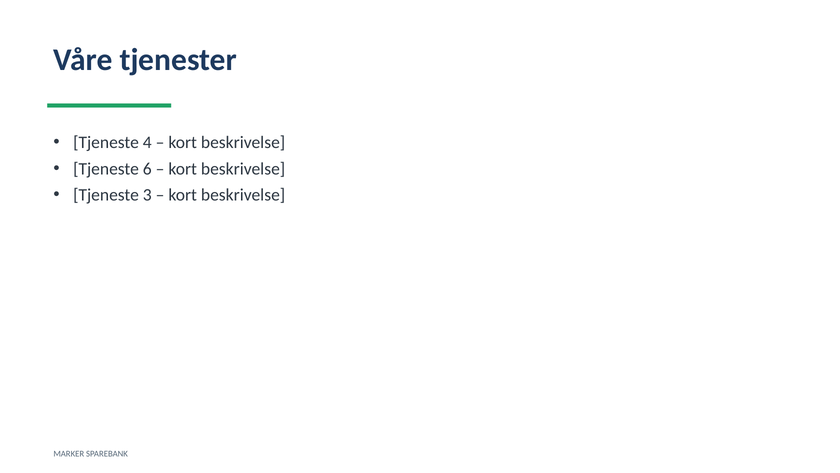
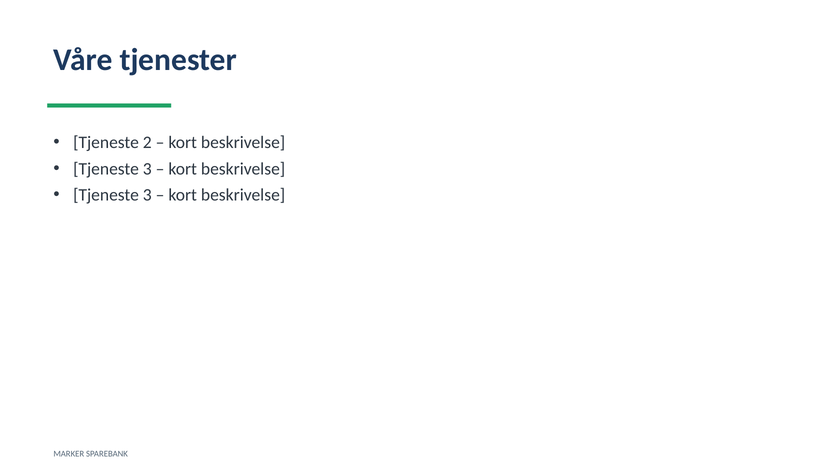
4: 4 -> 2
6 at (147, 169): 6 -> 3
